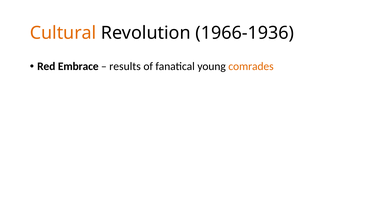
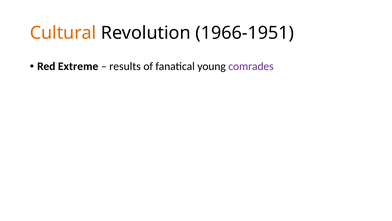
1966-1936: 1966-1936 -> 1966-1951
Embrace: Embrace -> Extreme
comrades colour: orange -> purple
